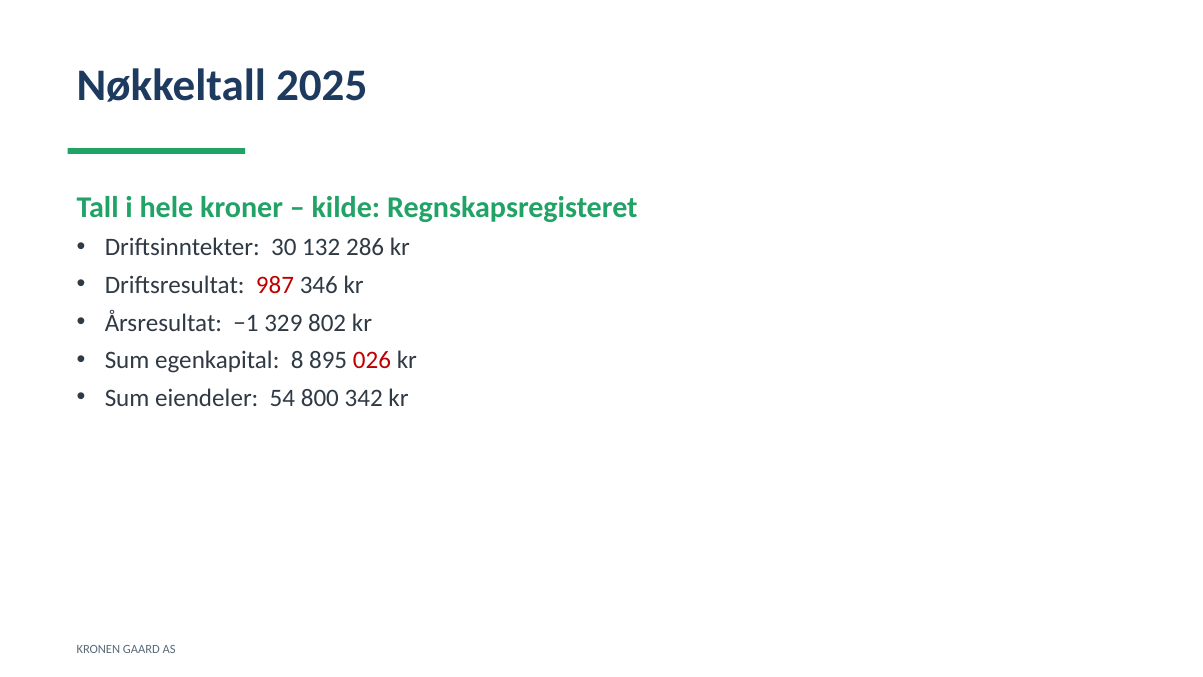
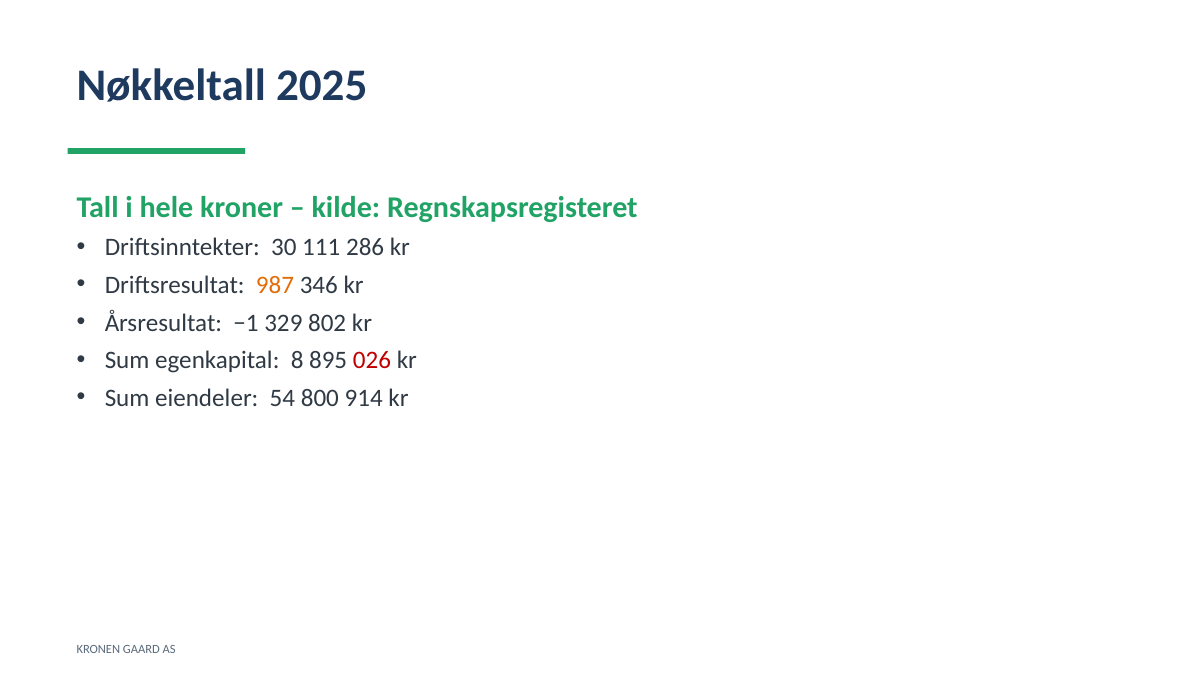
132: 132 -> 111
987 colour: red -> orange
342: 342 -> 914
